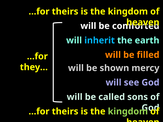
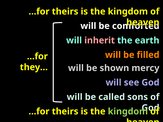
inherit colour: light blue -> pink
